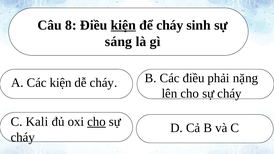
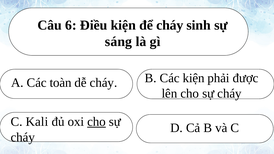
8: 8 -> 6
kiện at (123, 25) underline: present -> none
Các kiện: kiện -> toàn
Các điều: điều -> kiện
nặng: nặng -> được
